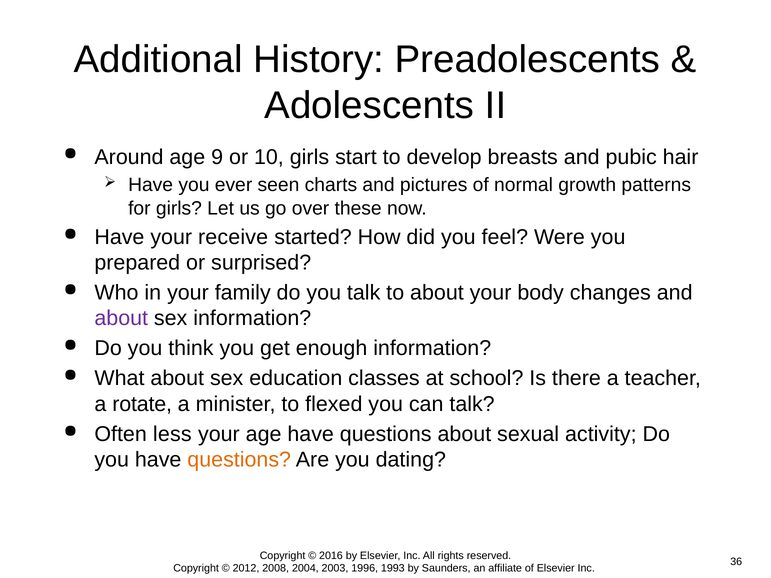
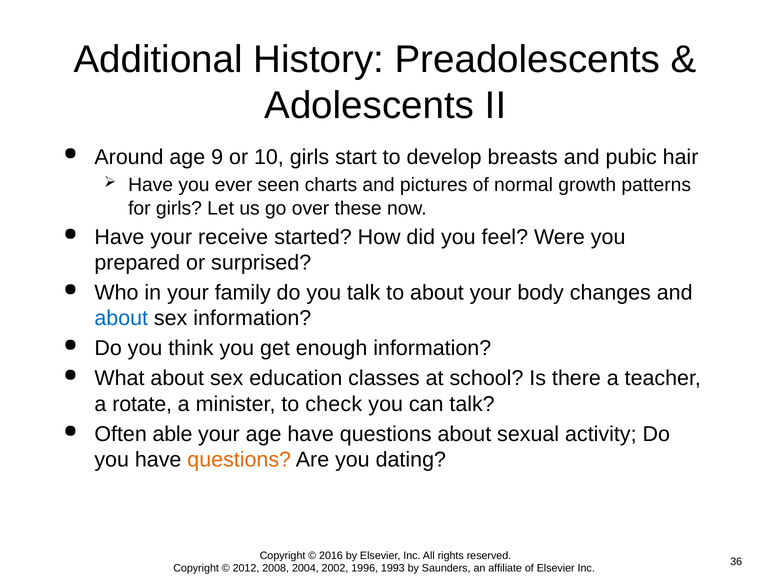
about at (121, 319) colour: purple -> blue
flexed: flexed -> check
less: less -> able
2003: 2003 -> 2002
